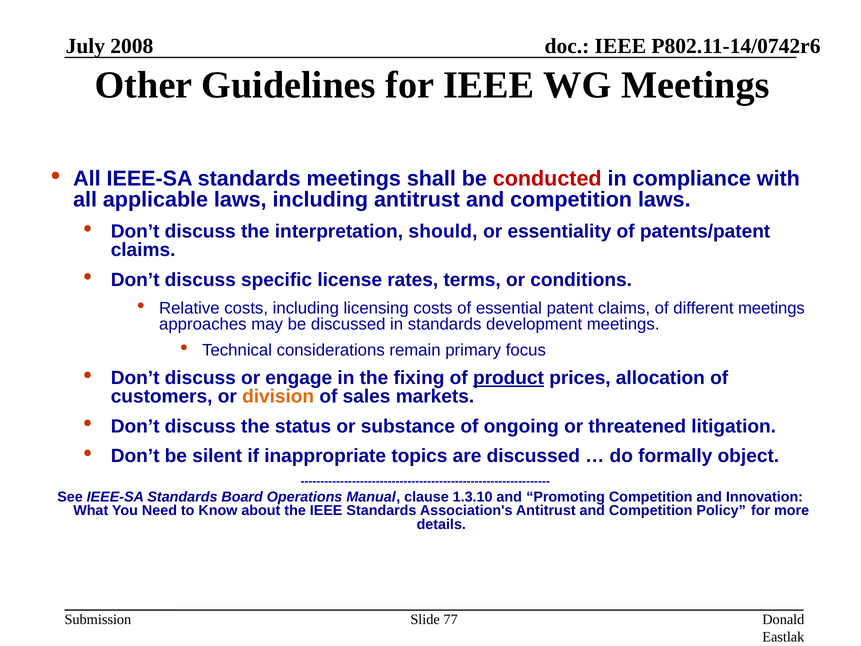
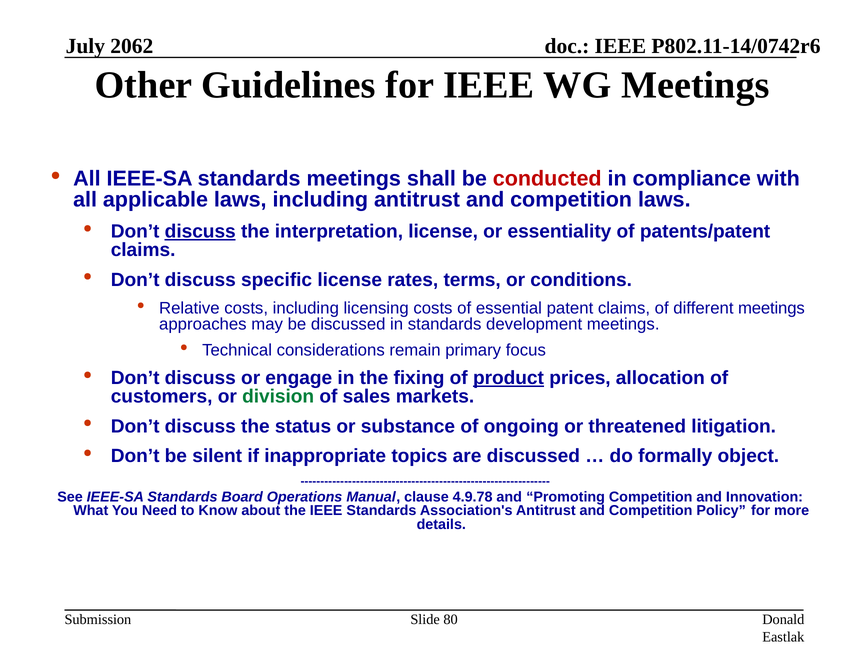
2008: 2008 -> 2062
discuss at (200, 231) underline: none -> present
interpretation should: should -> license
division colour: orange -> green
1.3.10: 1.3.10 -> 4.9.78
77: 77 -> 80
